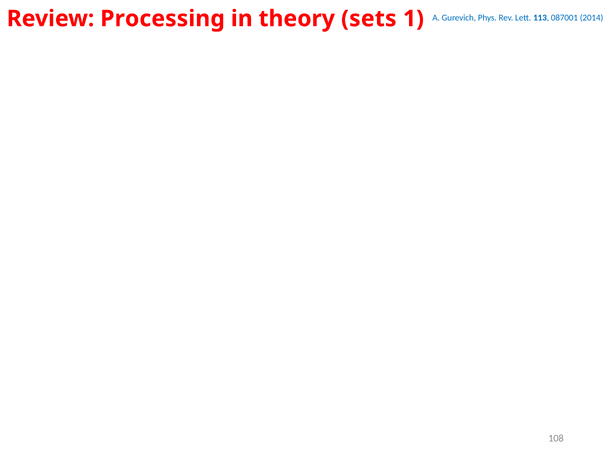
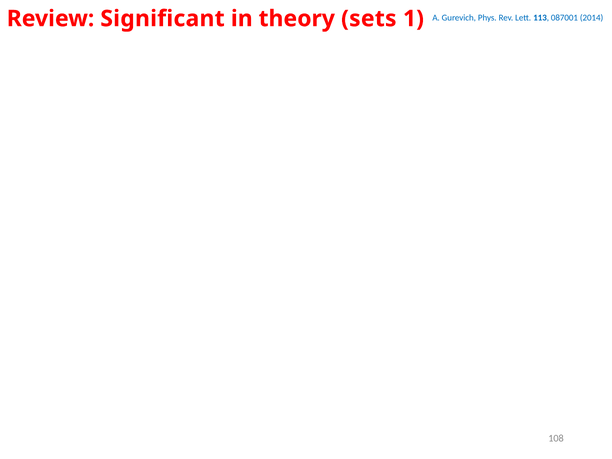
Processing: Processing -> Significant
